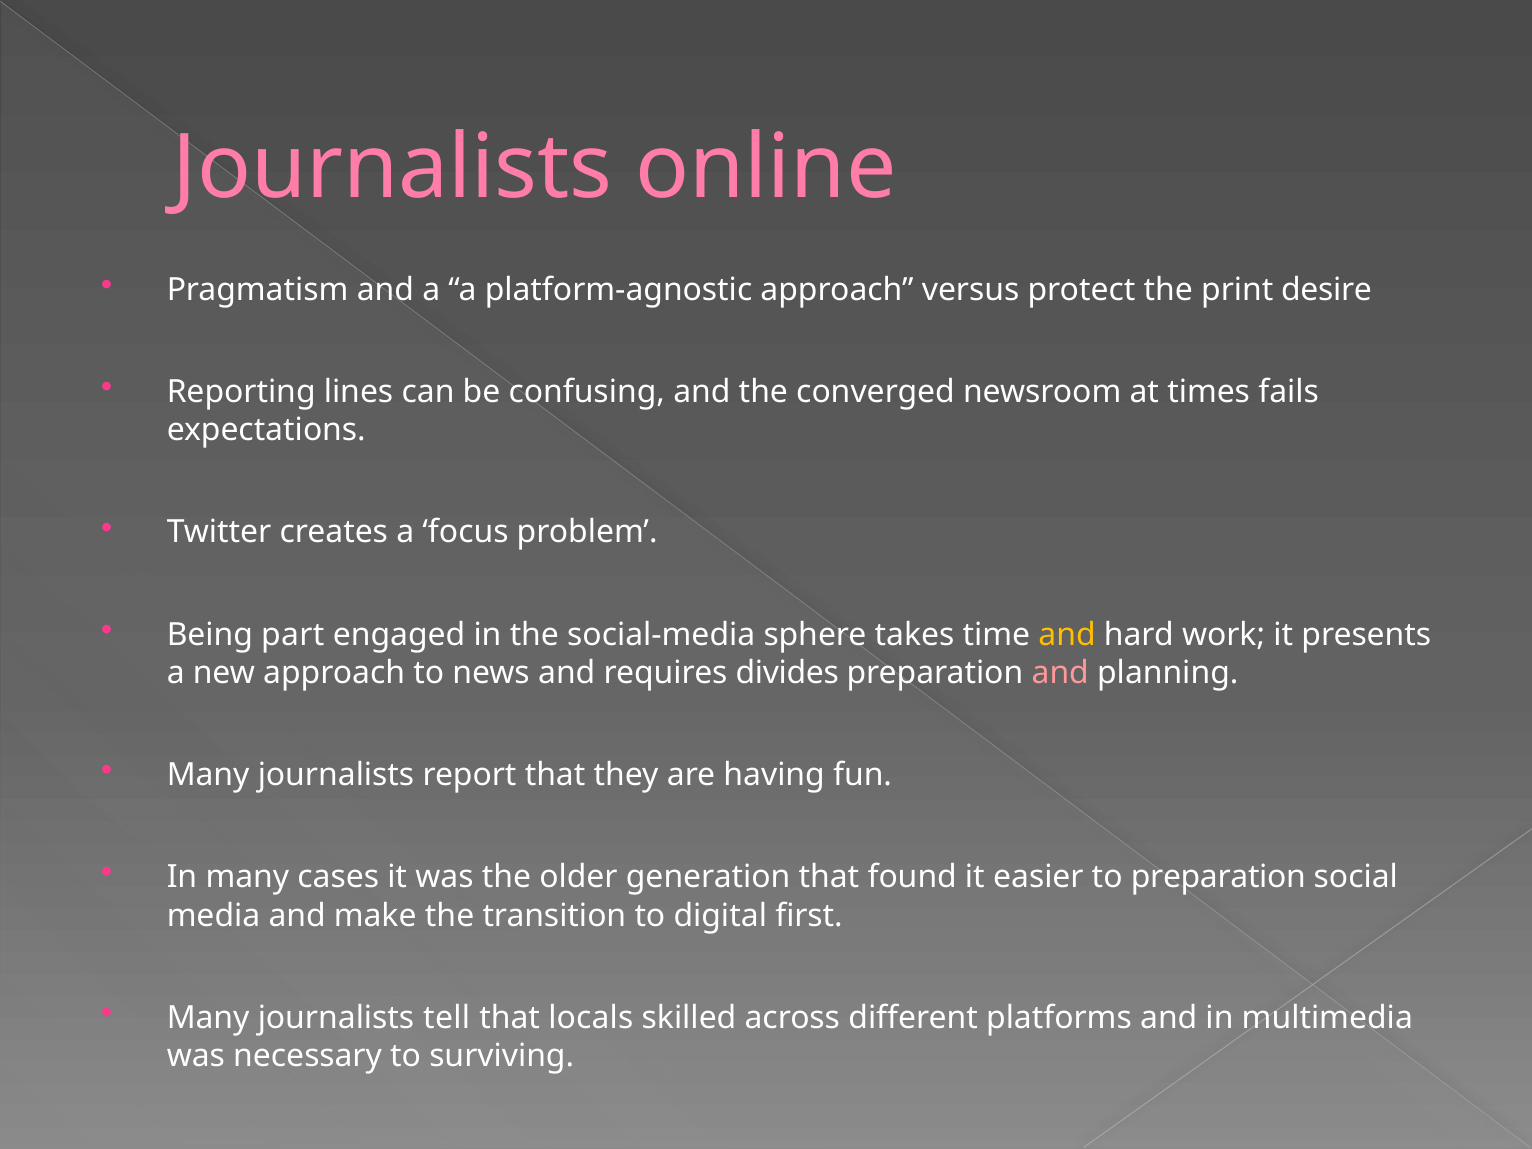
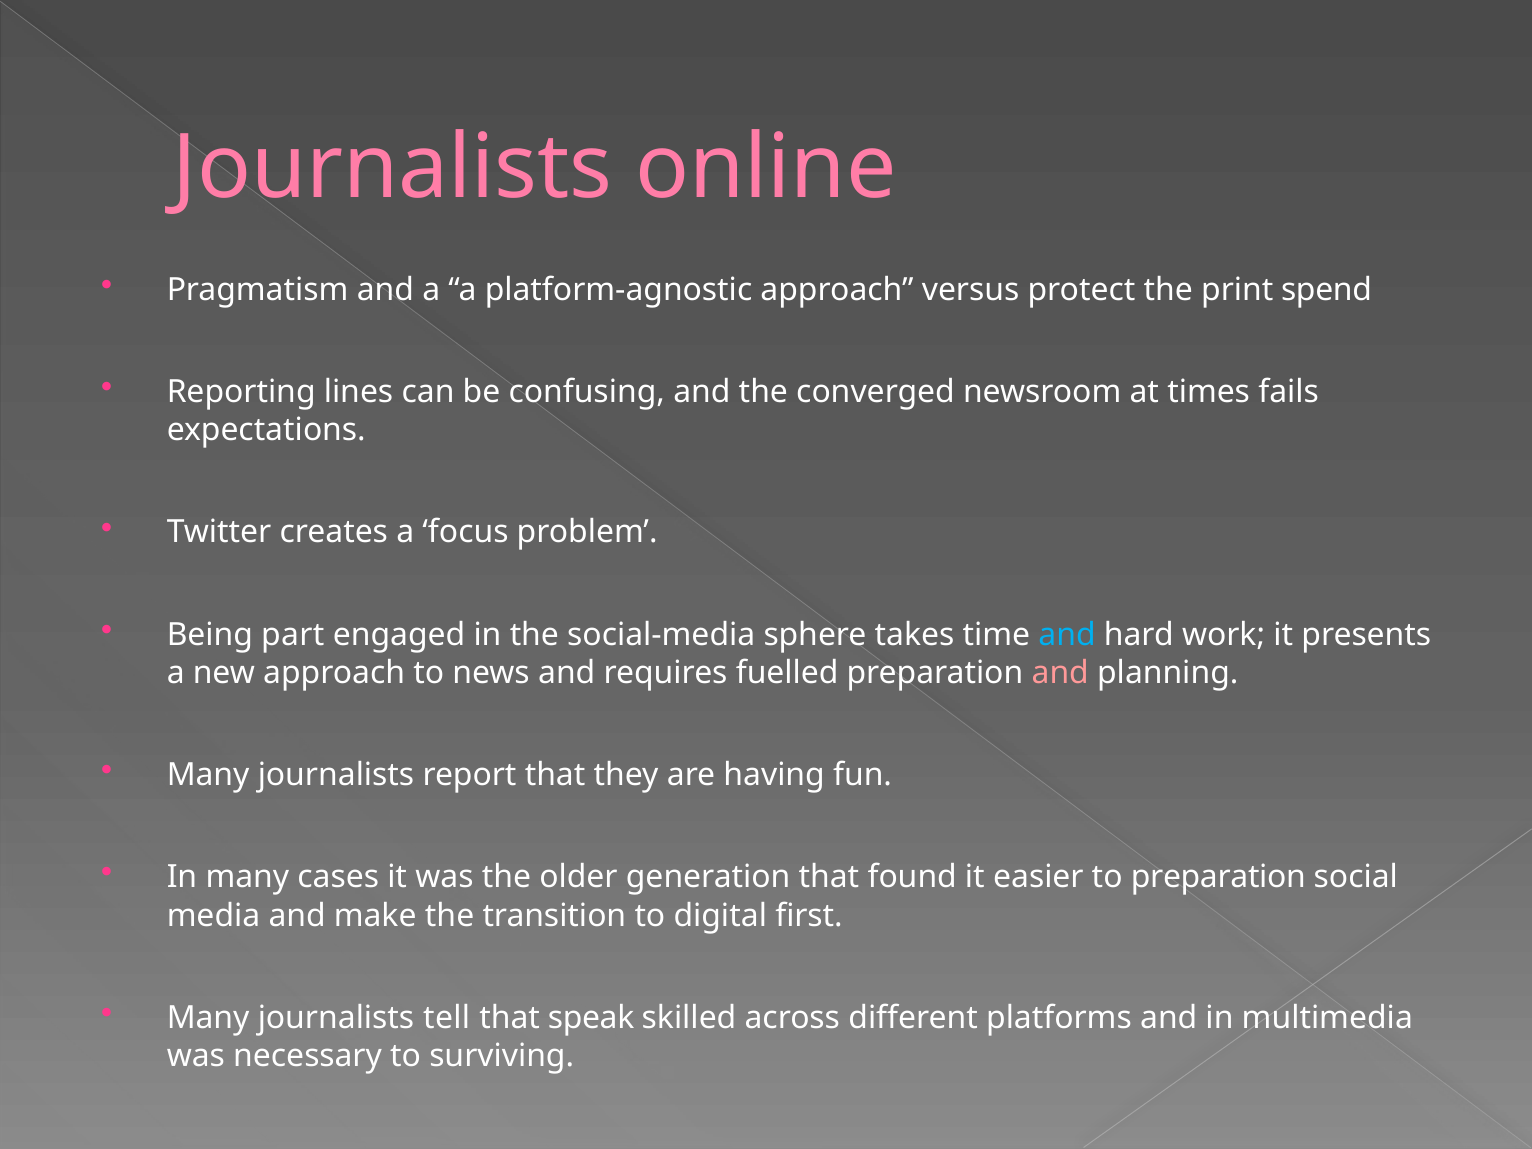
desire: desire -> spend
and at (1067, 635) colour: yellow -> light blue
divides: divides -> fuelled
locals: locals -> speak
